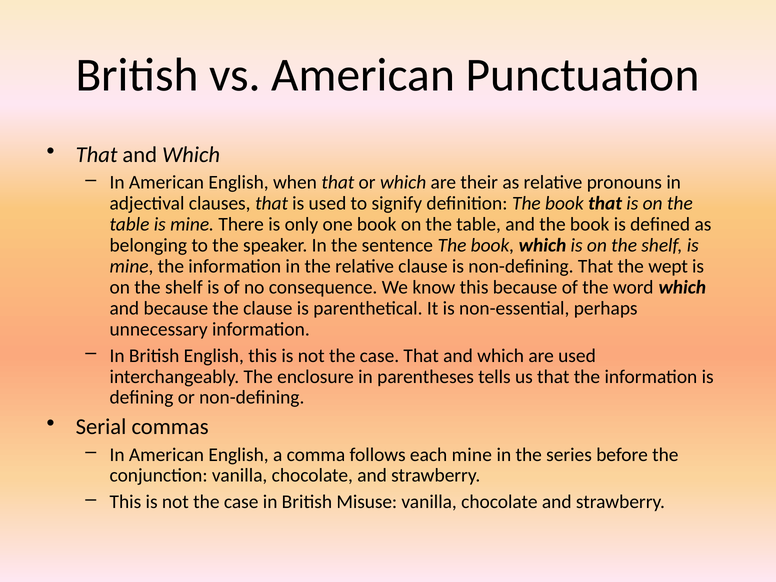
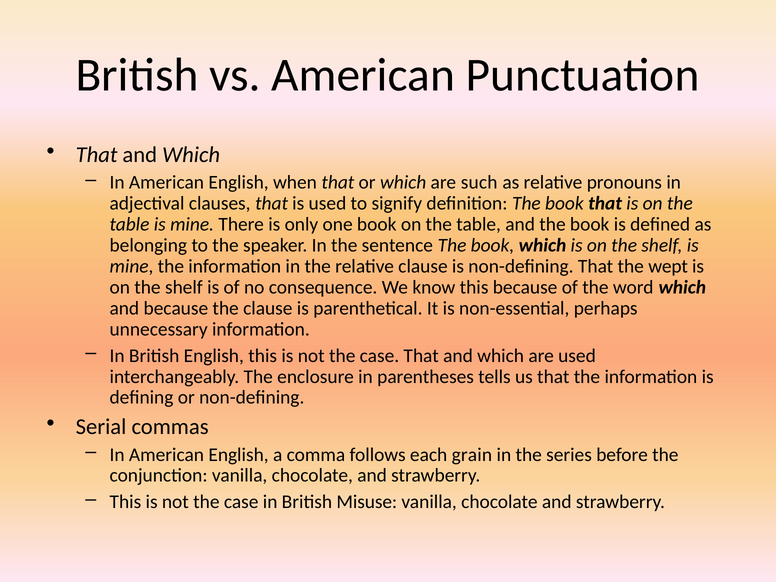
their: their -> such
each mine: mine -> grain
